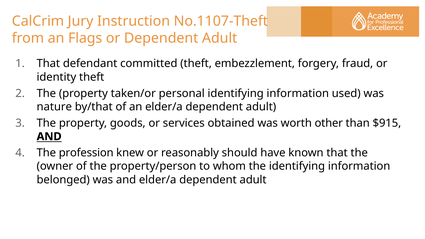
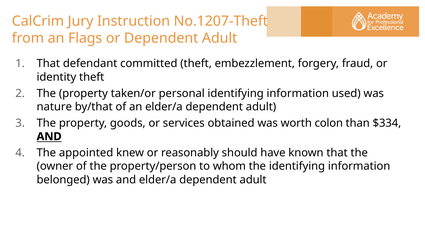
No.1107-Theft: No.1107-Theft -> No.1207-Theft
other: other -> colon
$915: $915 -> $334
profession: profession -> appointed
